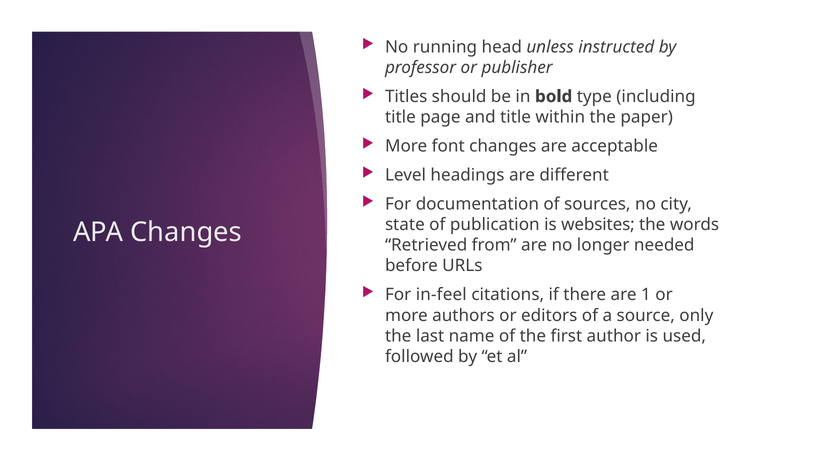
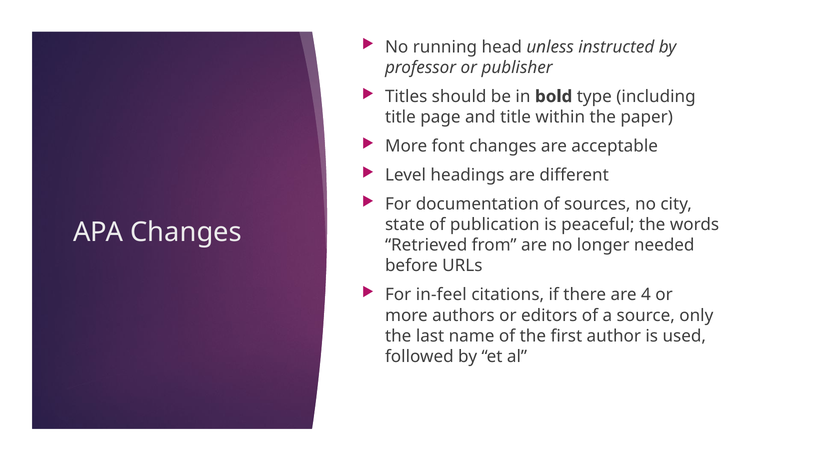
websites: websites -> peaceful
1: 1 -> 4
